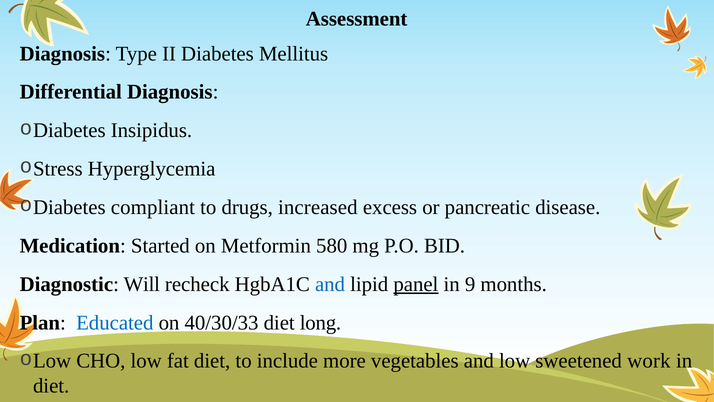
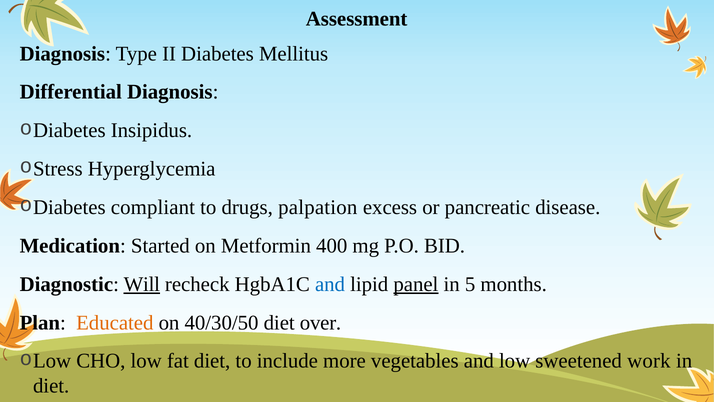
increased: increased -> palpation
580: 580 -> 400
Will underline: none -> present
9: 9 -> 5
Educated colour: blue -> orange
40/30/33: 40/30/33 -> 40/30/50
long: long -> over
